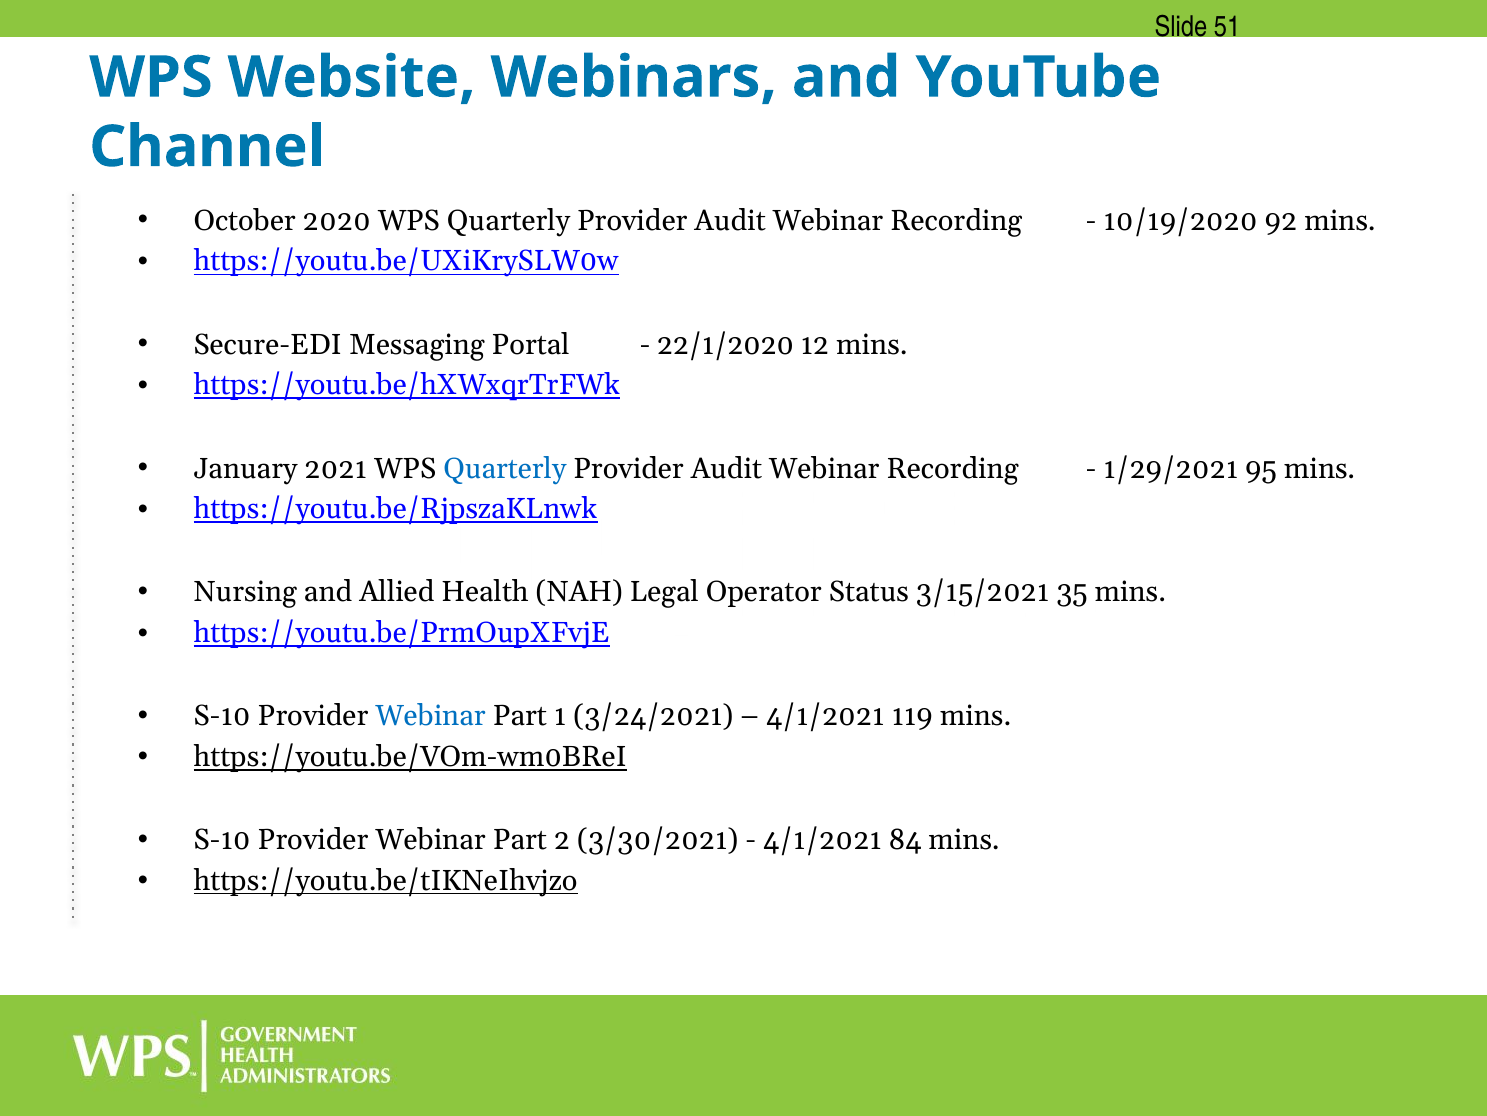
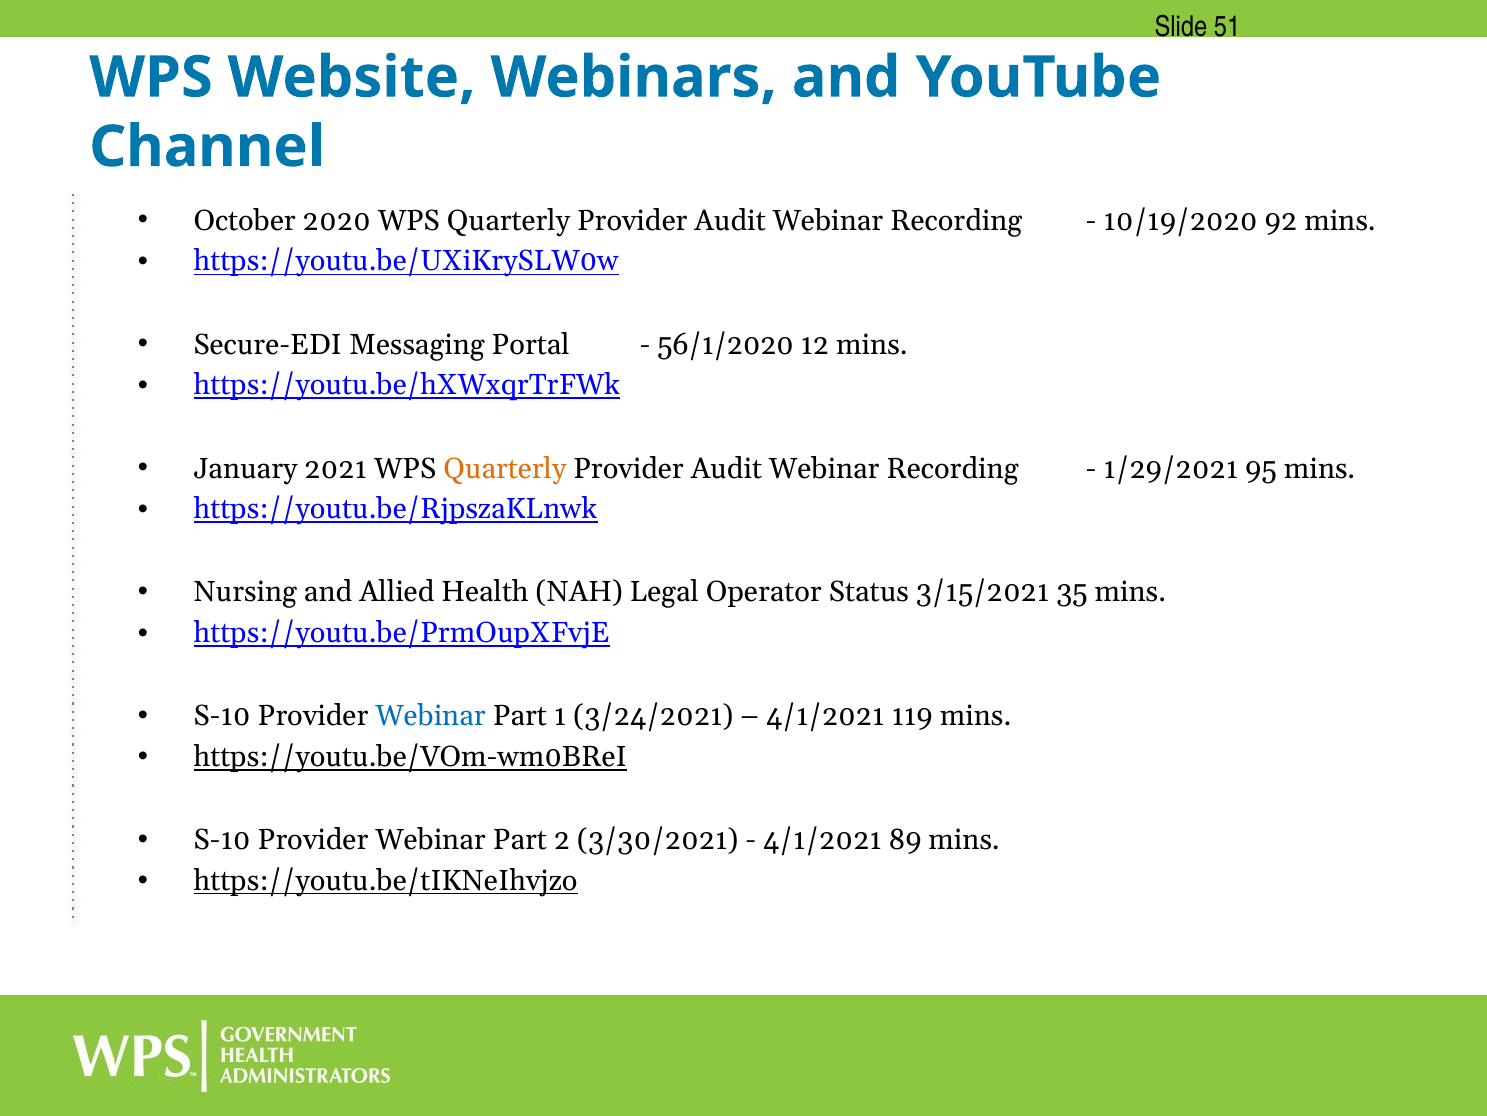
22/1/2020: 22/1/2020 -> 56/1/2020
Quarterly at (505, 468) colour: blue -> orange
84: 84 -> 89
